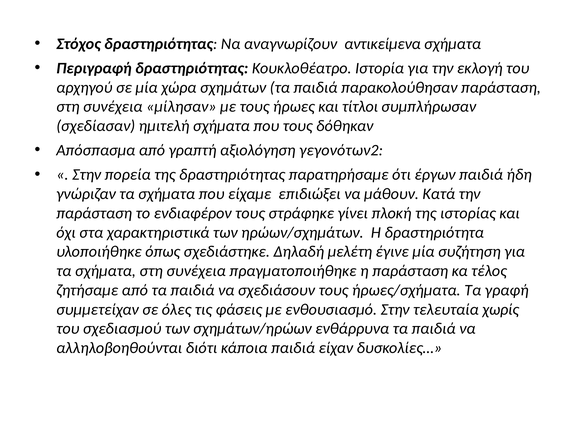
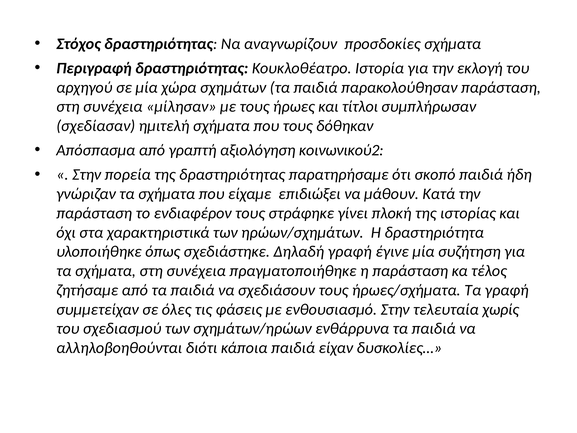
αντικείμενα: αντικείμενα -> προσδοκίες
γεγονότων2: γεγονότων2 -> κοινωνικού2
έργων: έργων -> σκοπό
Δηλαδή μελέτη: μελέτη -> γραφή
